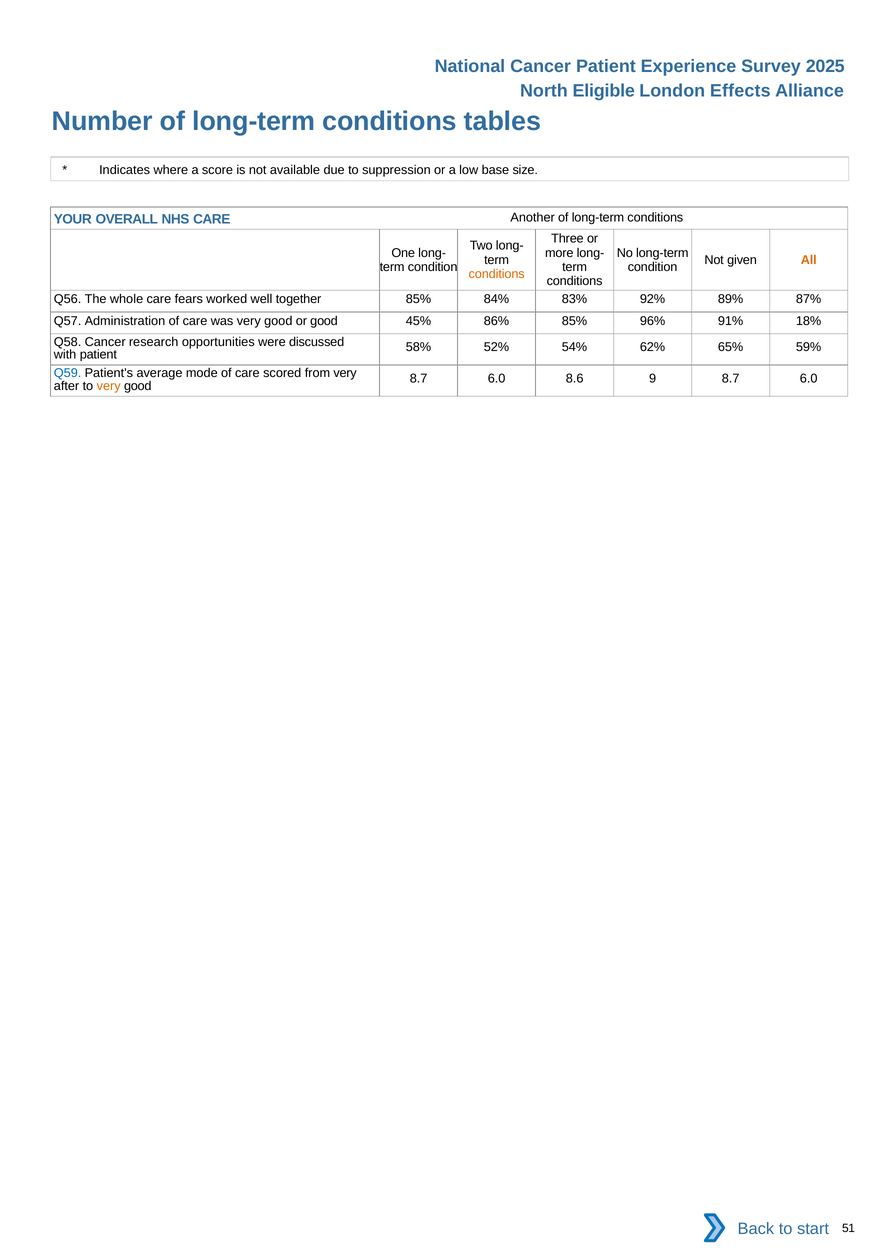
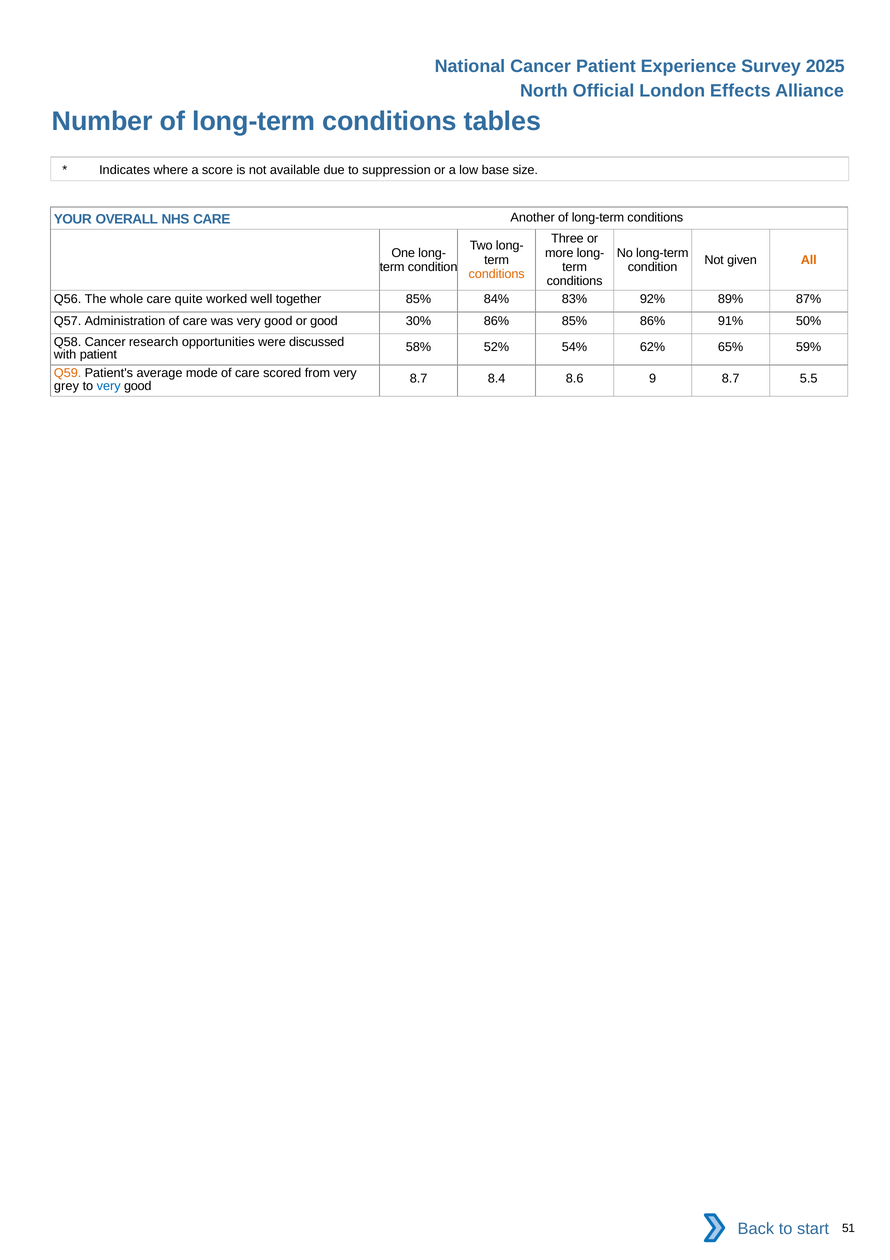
Eligible: Eligible -> Official
fears: fears -> quite
45%: 45% -> 30%
85% 96%: 96% -> 86%
18%: 18% -> 50%
Q59 colour: blue -> orange
6.0 at (497, 378): 6.0 -> 8.4
9 8.7 6.0: 6.0 -> 5.5
after: after -> grey
very at (109, 386) colour: orange -> blue
